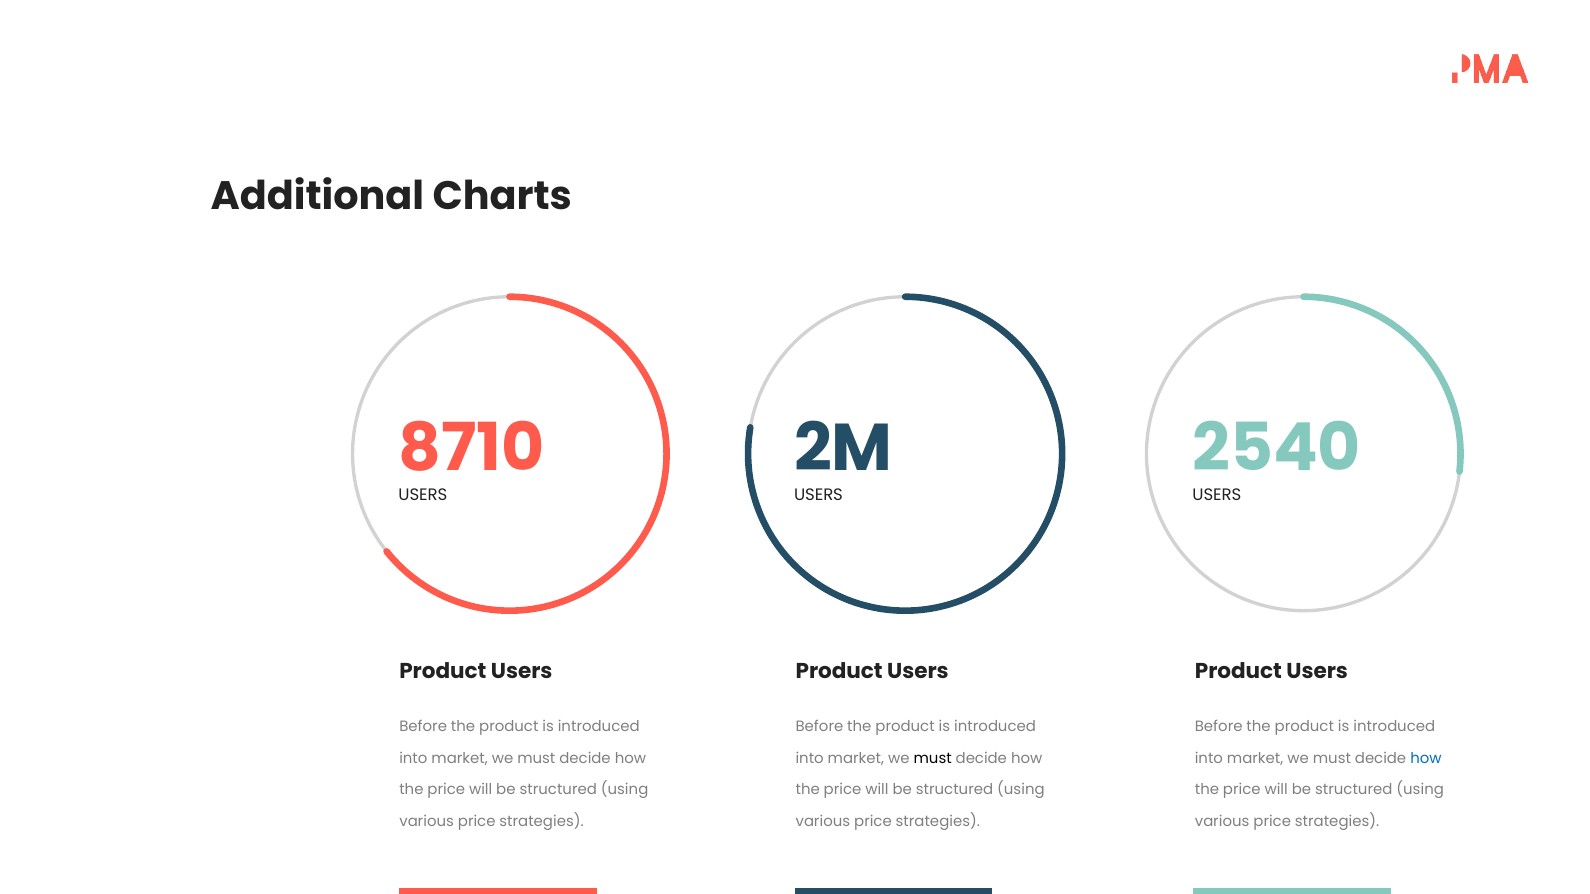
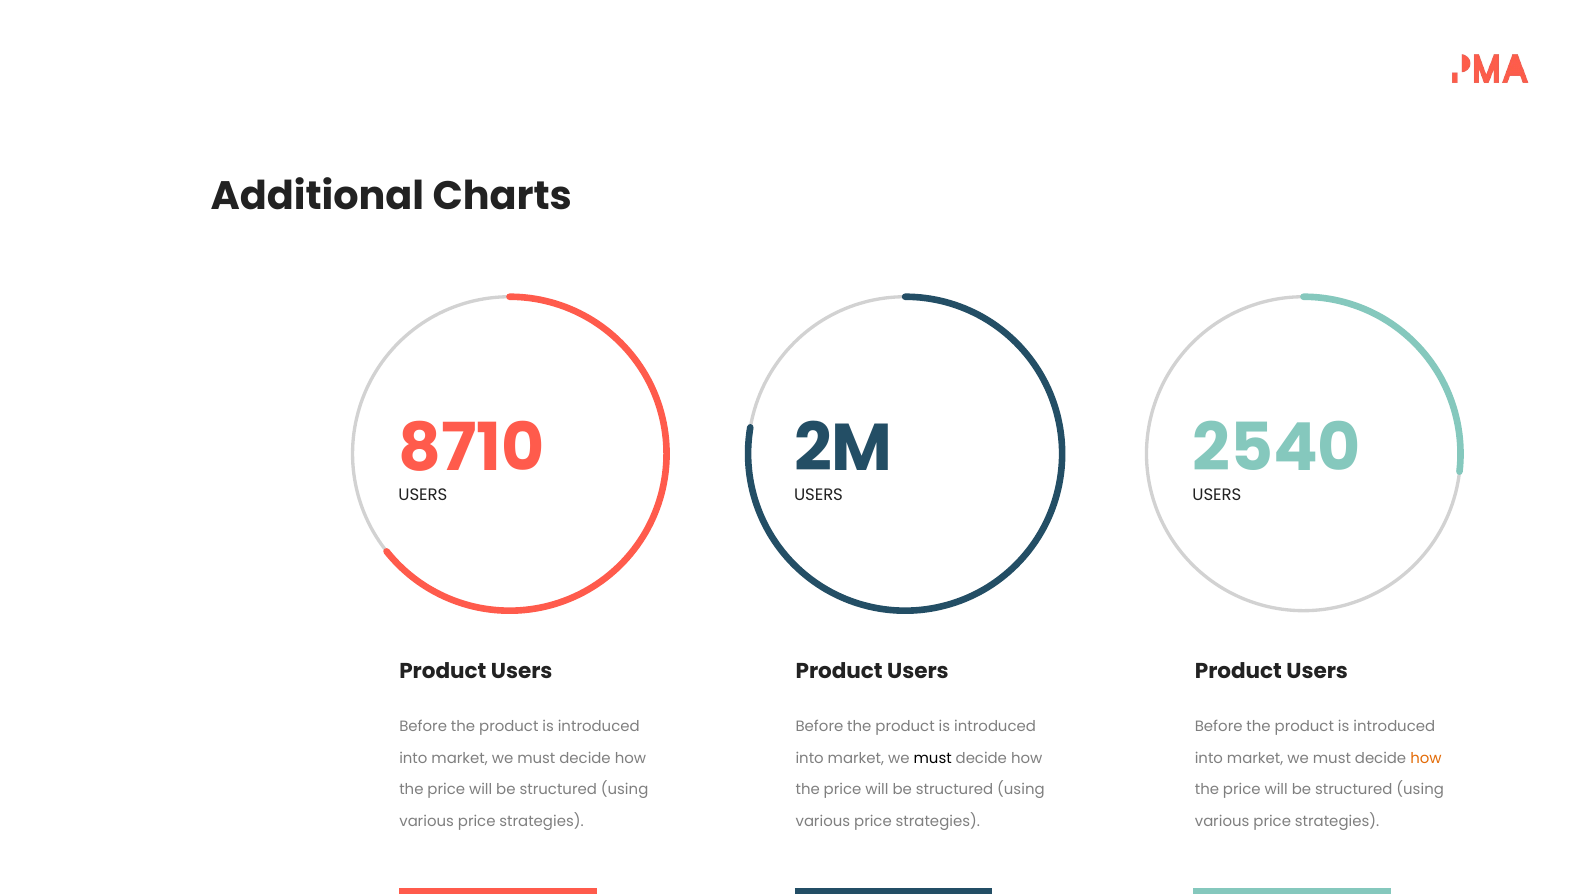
how at (1426, 759) colour: blue -> orange
